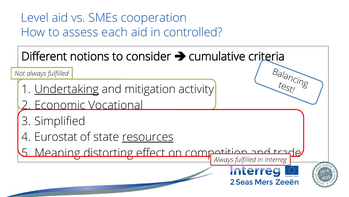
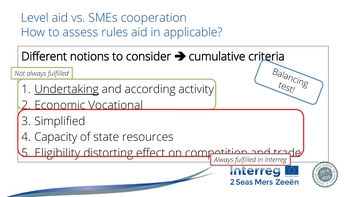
each: each -> rules
controlled: controlled -> applicable
mitigation: mitigation -> according
Eurostat: Eurostat -> Capacity
resources underline: present -> none
Meaning: Meaning -> Eligibility
